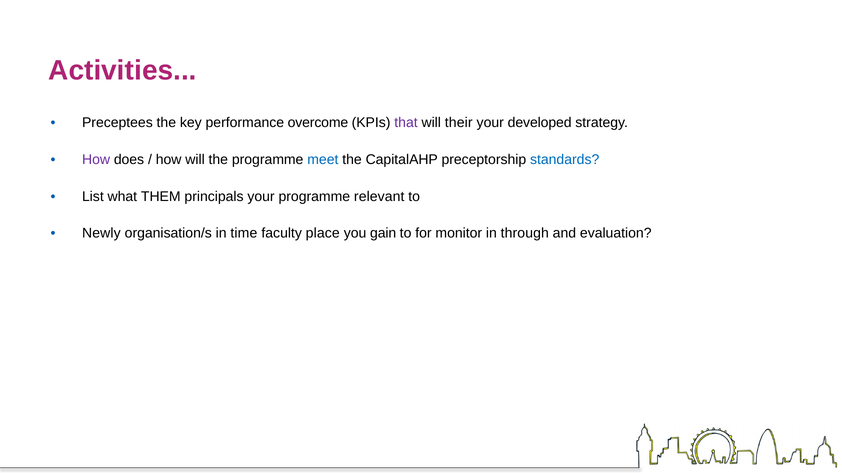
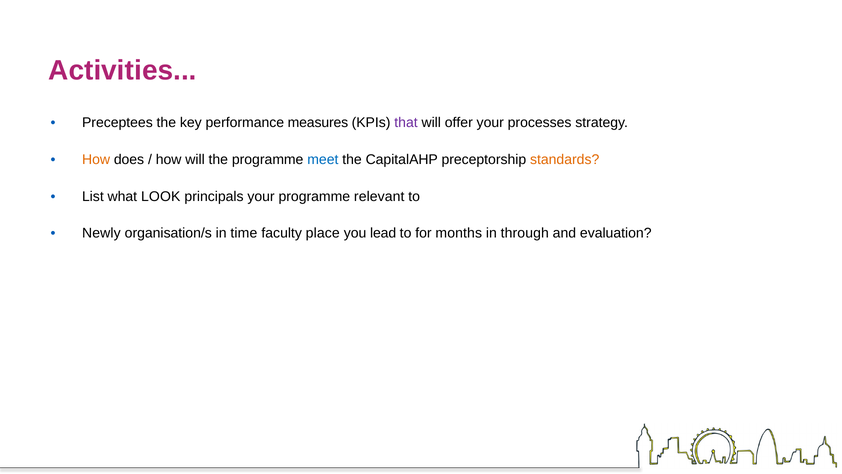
overcome: overcome -> measures
their: their -> offer
developed: developed -> processes
How at (96, 160) colour: purple -> orange
standards colour: blue -> orange
THEM: THEM -> LOOK
gain: gain -> lead
monitor: monitor -> months
